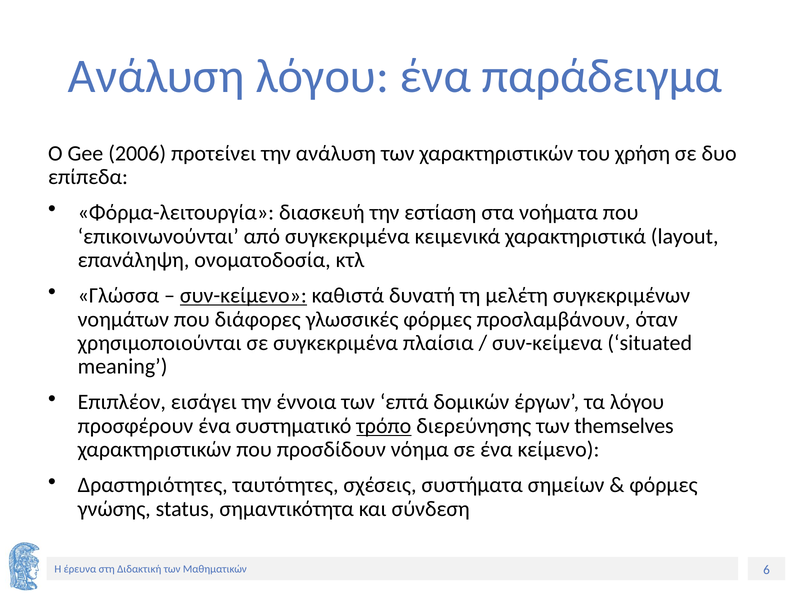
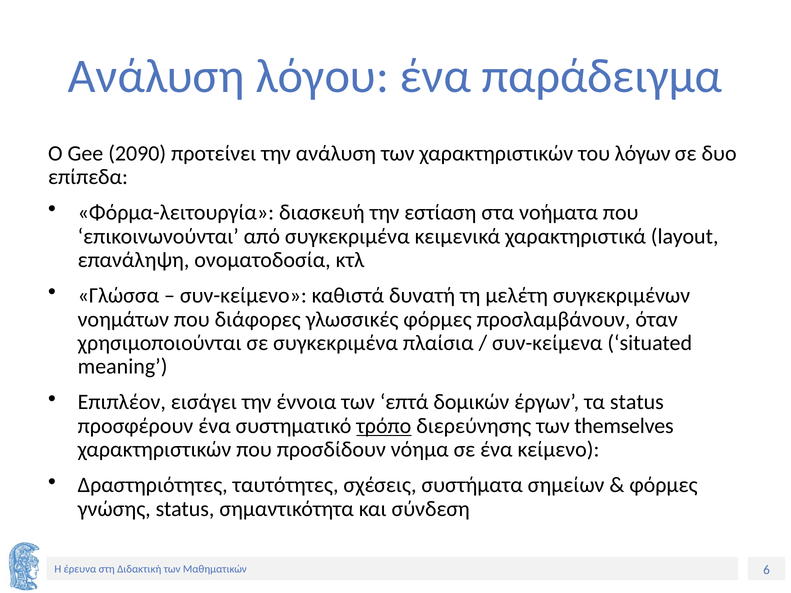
2006: 2006 -> 2090
χρήση: χρήση -> λόγων
συν-κείμενο underline: present -> none
τα λόγου: λόγου -> status
